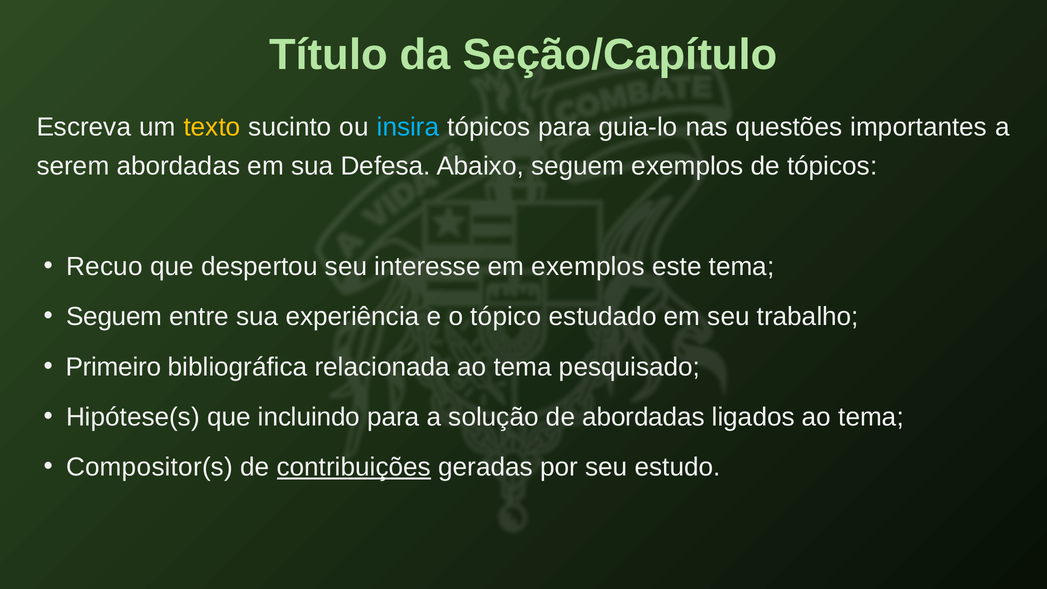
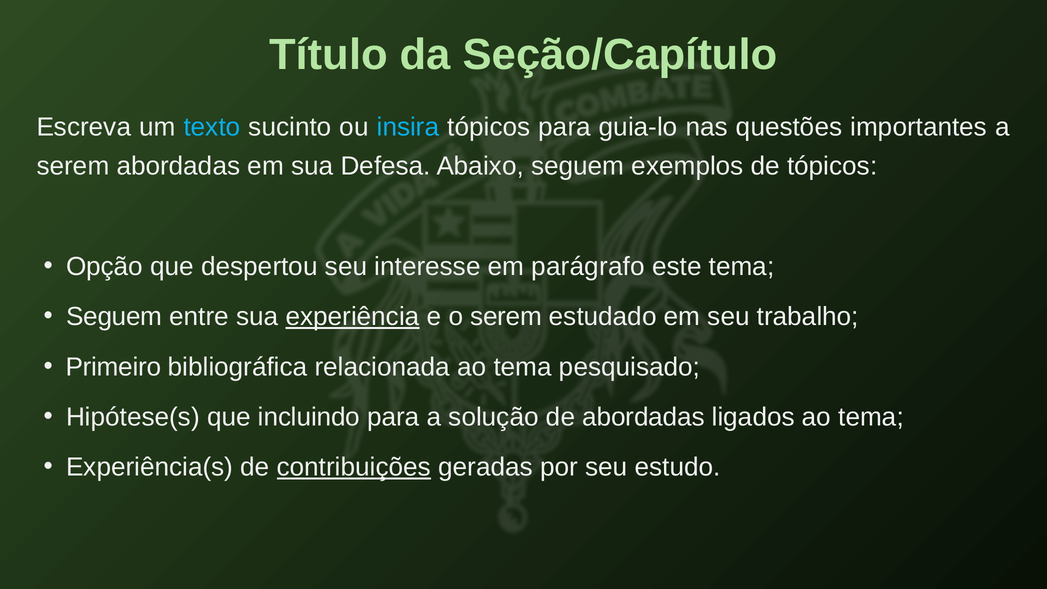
texto colour: yellow -> light blue
Recuo: Recuo -> Opção
em exemplos: exemplos -> parágrafo
experiência underline: none -> present
o tópico: tópico -> serem
Compositor(s: Compositor(s -> Experiência(s
